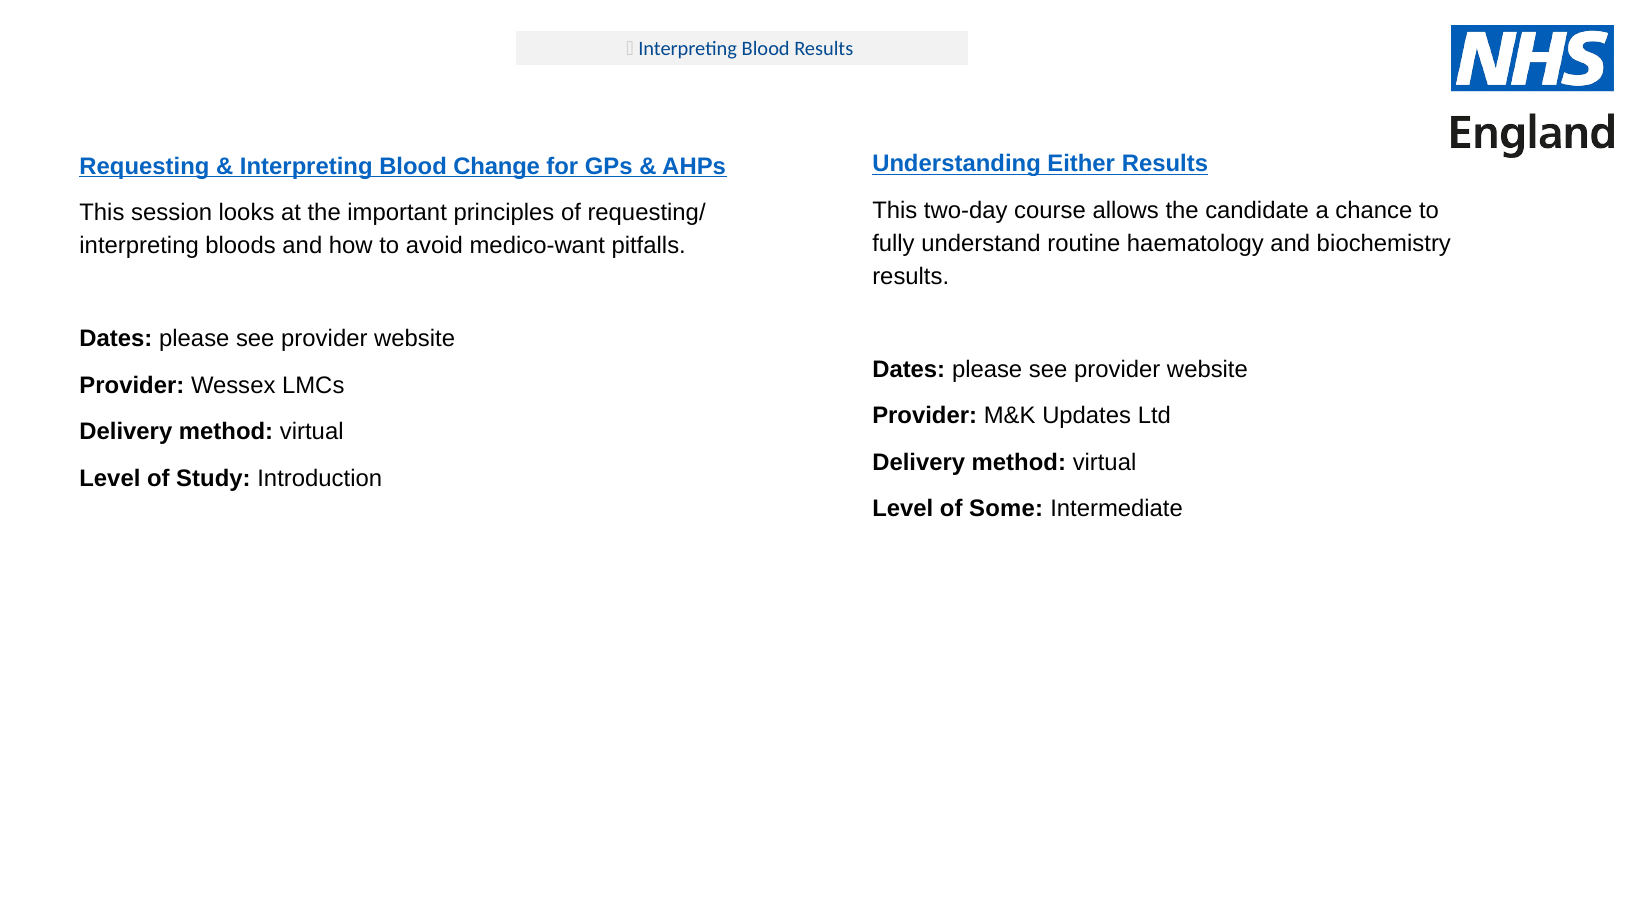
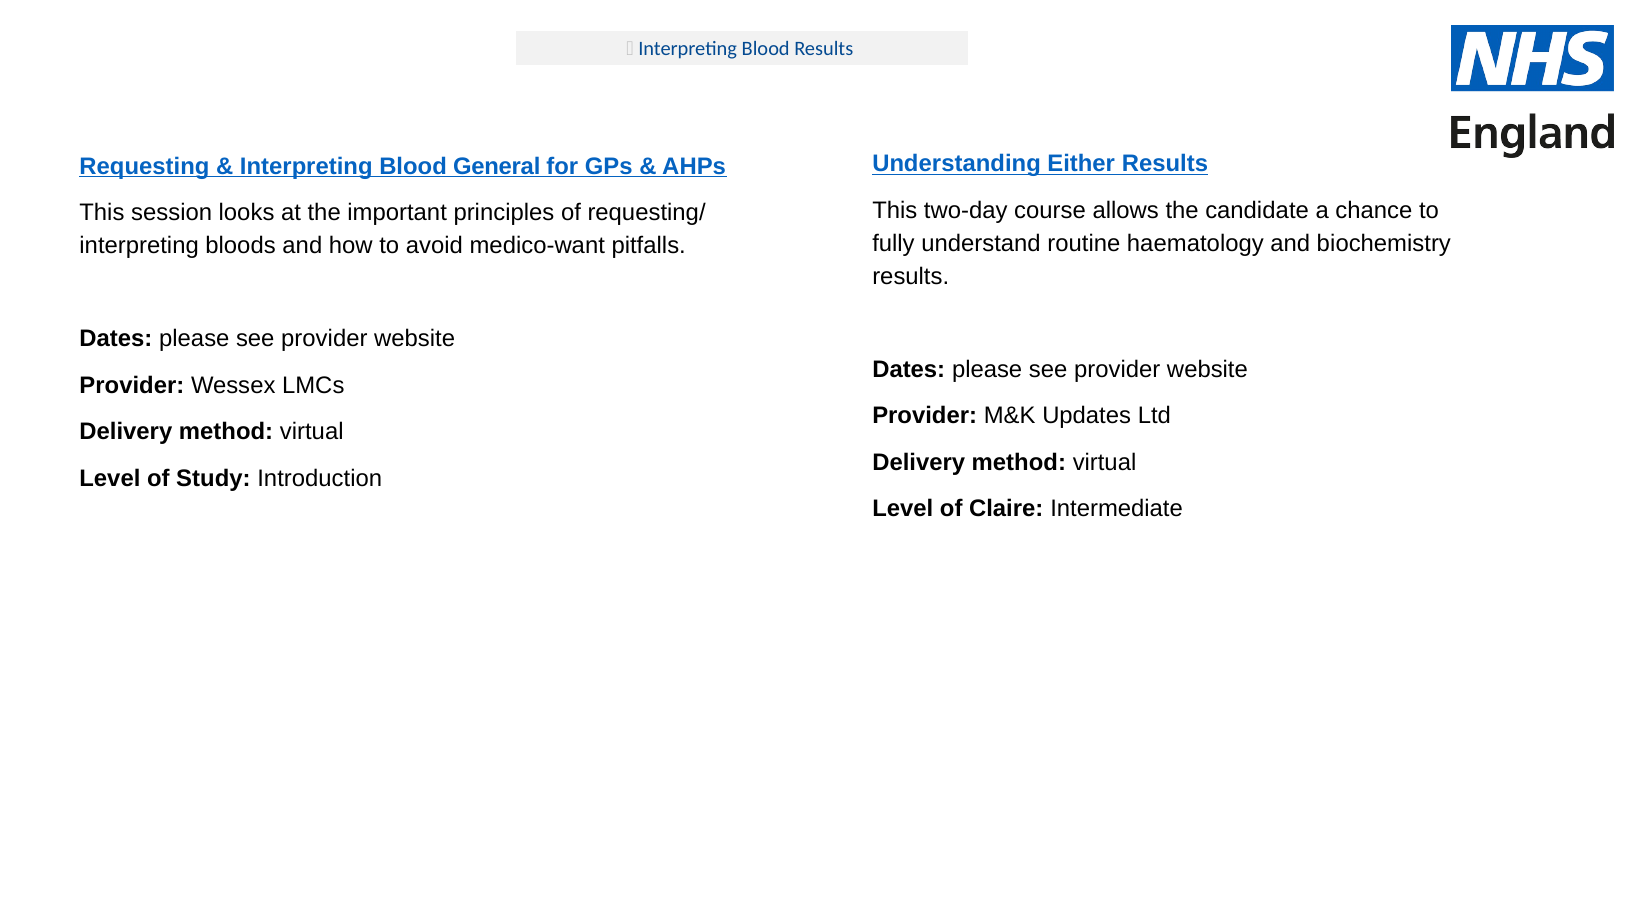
Change: Change -> General
Some: Some -> Claire
